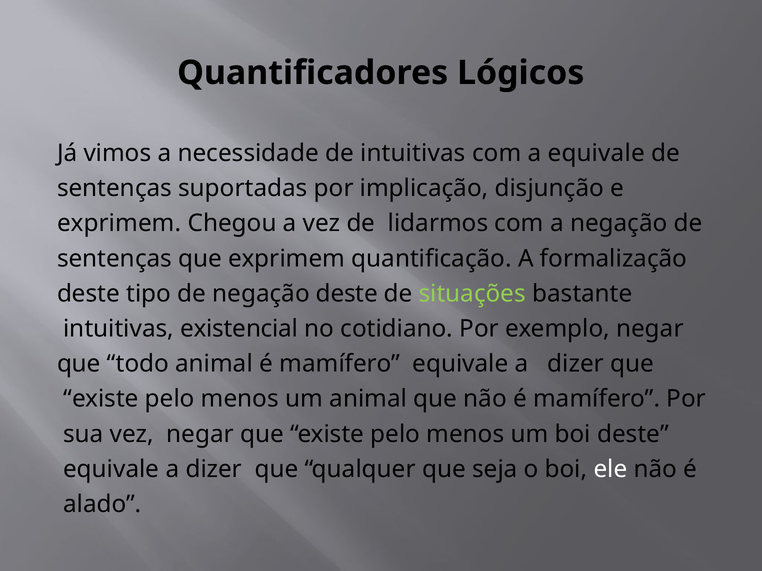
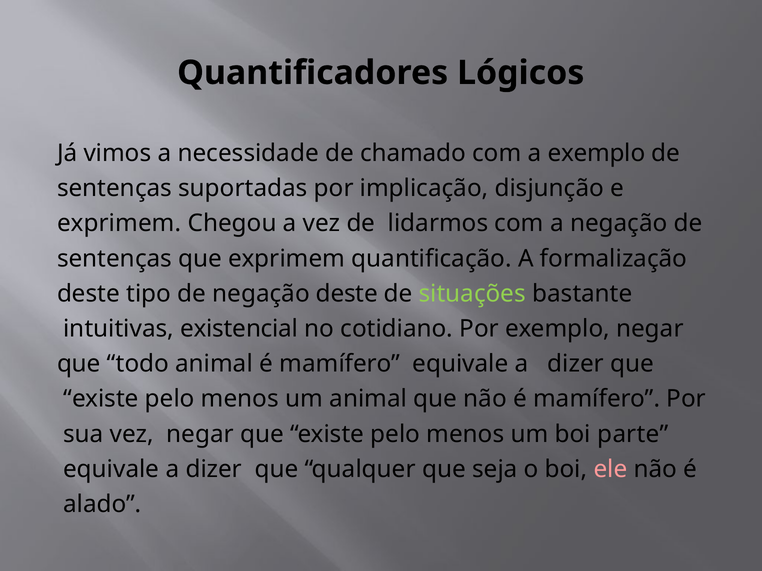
de intuitivas: intuitivas -> chamado
a equivale: equivale -> exemplo
boi deste: deste -> parte
ele colour: white -> pink
